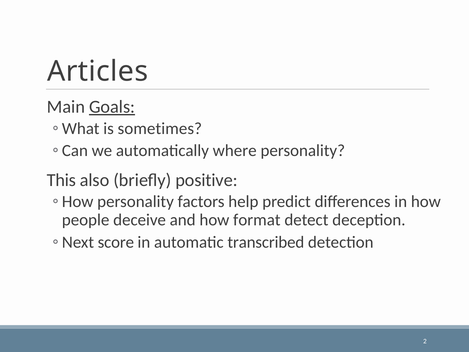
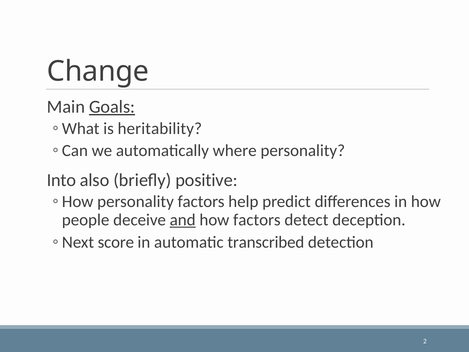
Articles: Articles -> Change
sometimes: sometimes -> heritability
This: This -> Into
and underline: none -> present
how format: format -> factors
